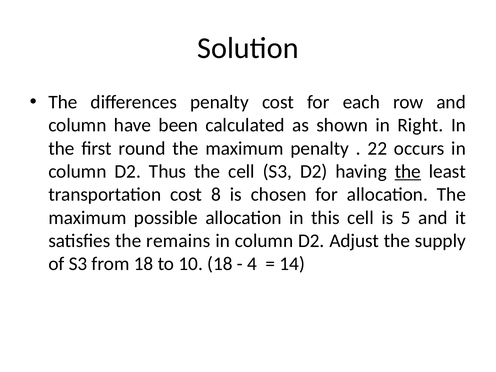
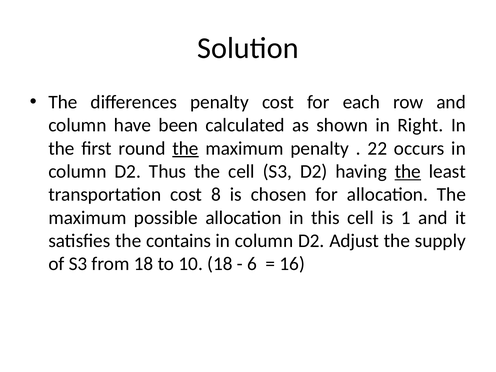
the at (185, 148) underline: none -> present
5: 5 -> 1
remains: remains -> contains
4: 4 -> 6
14: 14 -> 16
